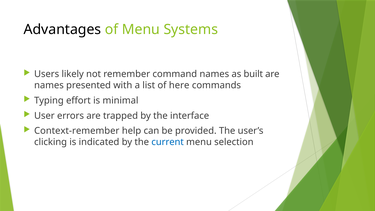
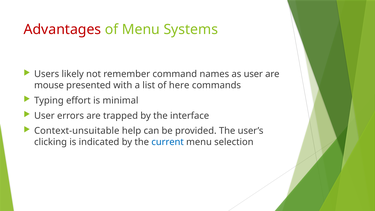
Advantages colour: black -> red
as built: built -> user
names at (49, 85): names -> mouse
Context-remember: Context-remember -> Context-unsuitable
